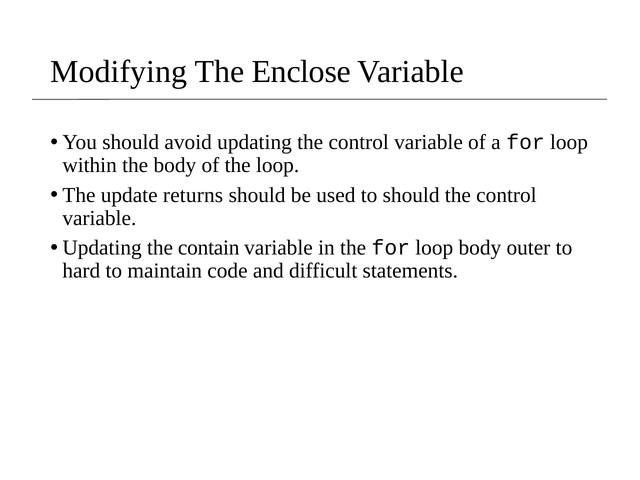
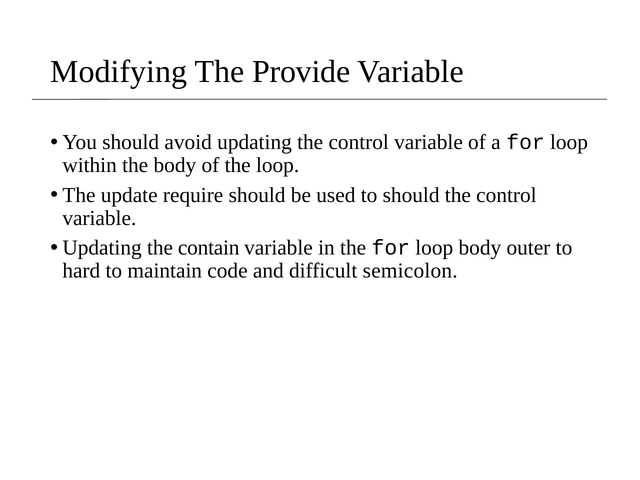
Enclose: Enclose -> Provide
returns: returns -> require
statements: statements -> semicolon
